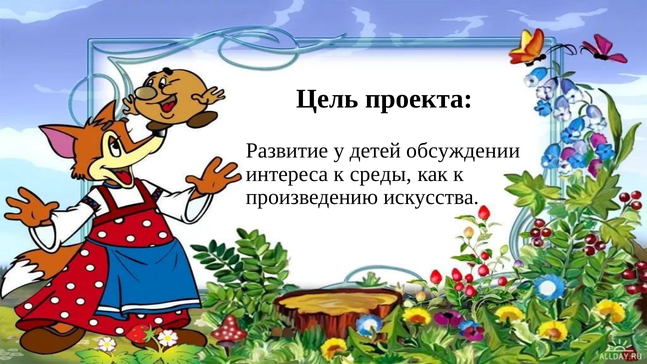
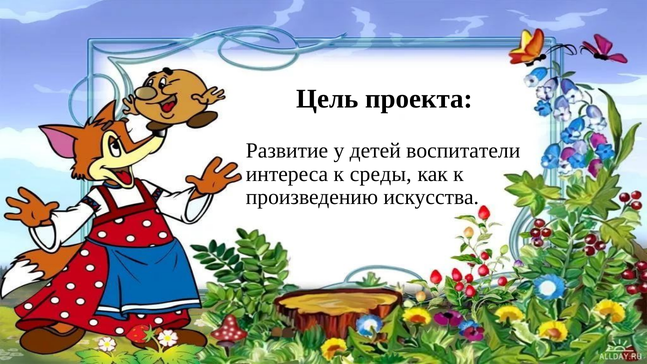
обсуждении: обсуждении -> воспитатели
